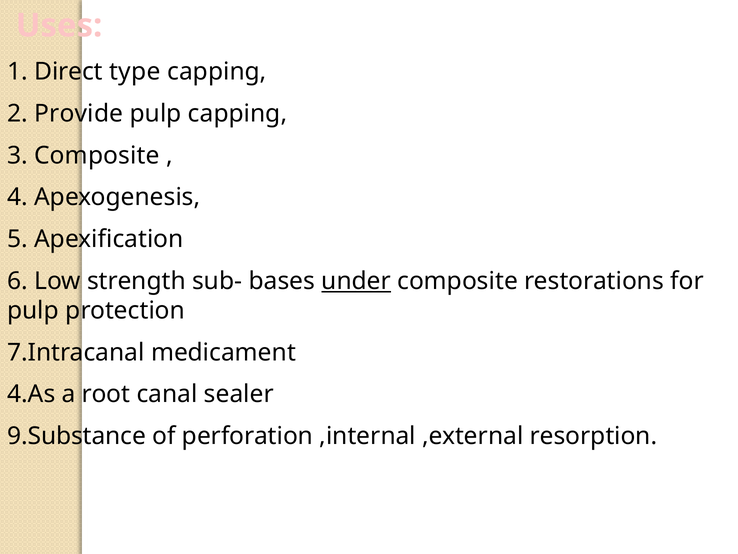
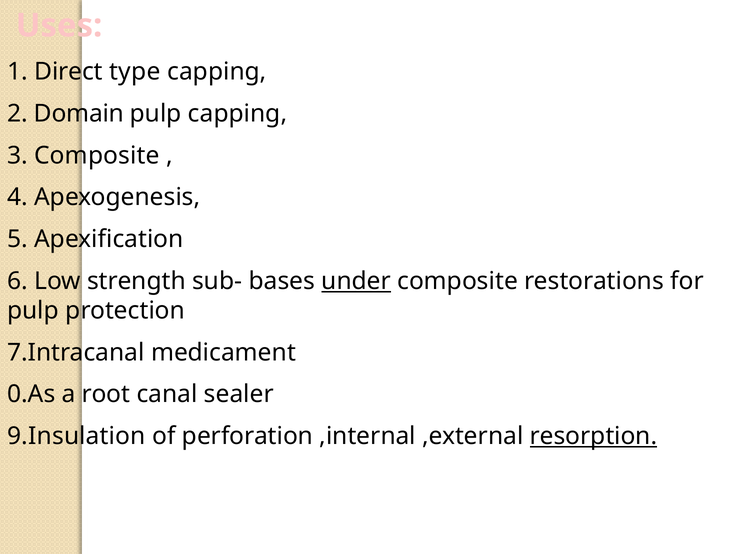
Provide: Provide -> Domain
4.As: 4.As -> 0.As
9.Substance: 9.Substance -> 9.Insulation
resorption underline: none -> present
